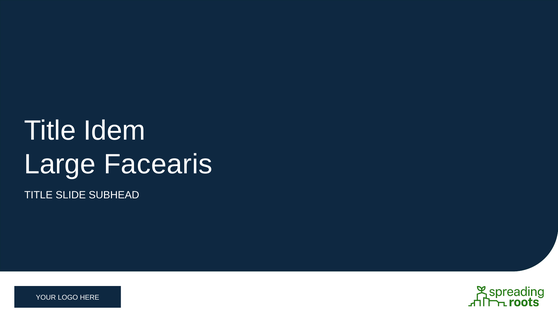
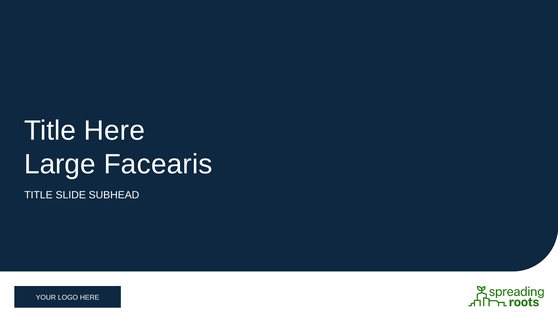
Title Idem: Idem -> Here
